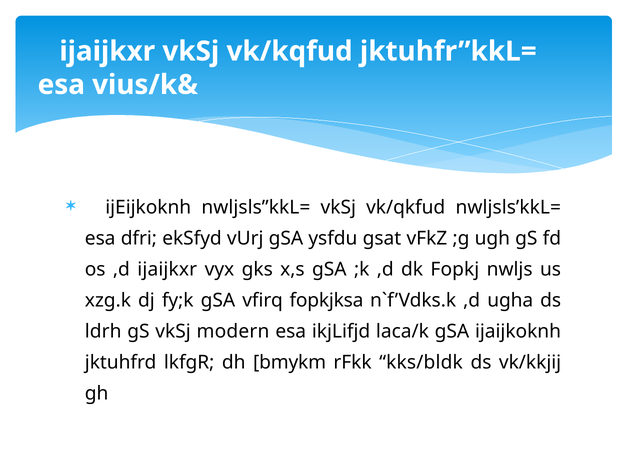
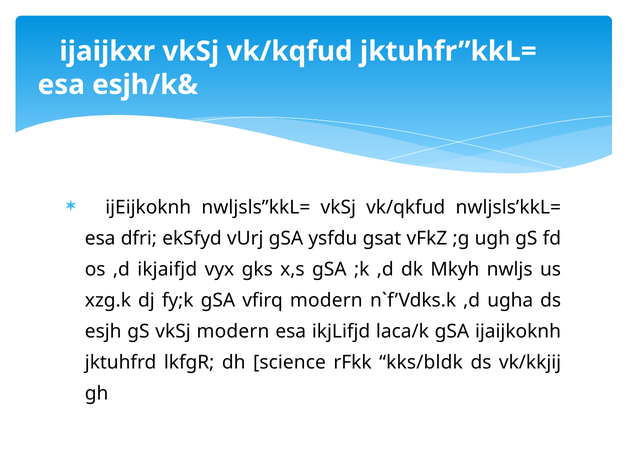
vius/k&: vius/k& -> esjh/k&
,d ijaijkxr: ijaijkxr -> ikjaifjd
Fopkj: Fopkj -> Mkyh
vfirq fopkjksa: fopkjksa -> modern
ldrh: ldrh -> esjh
bmykm: bmykm -> science
